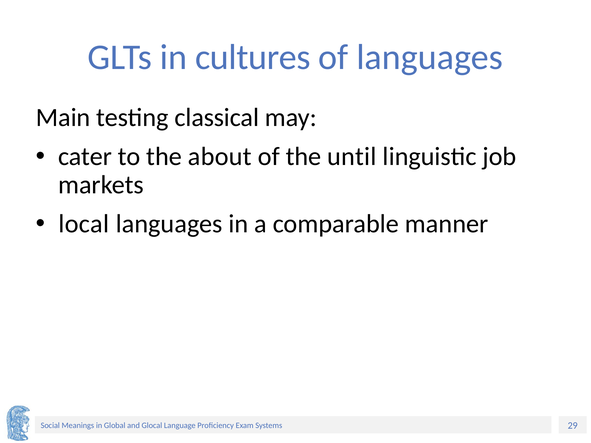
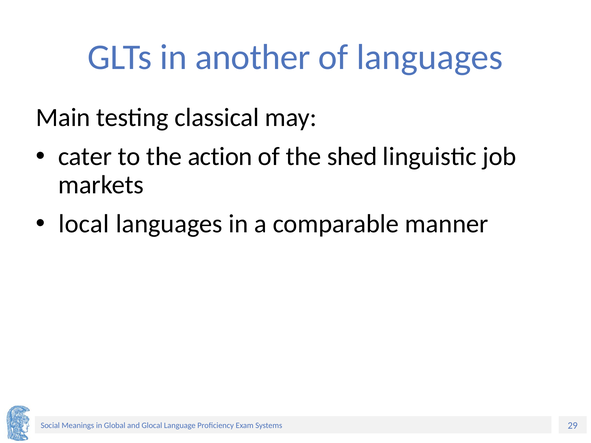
cultures: cultures -> another
about: about -> action
until: until -> shed
